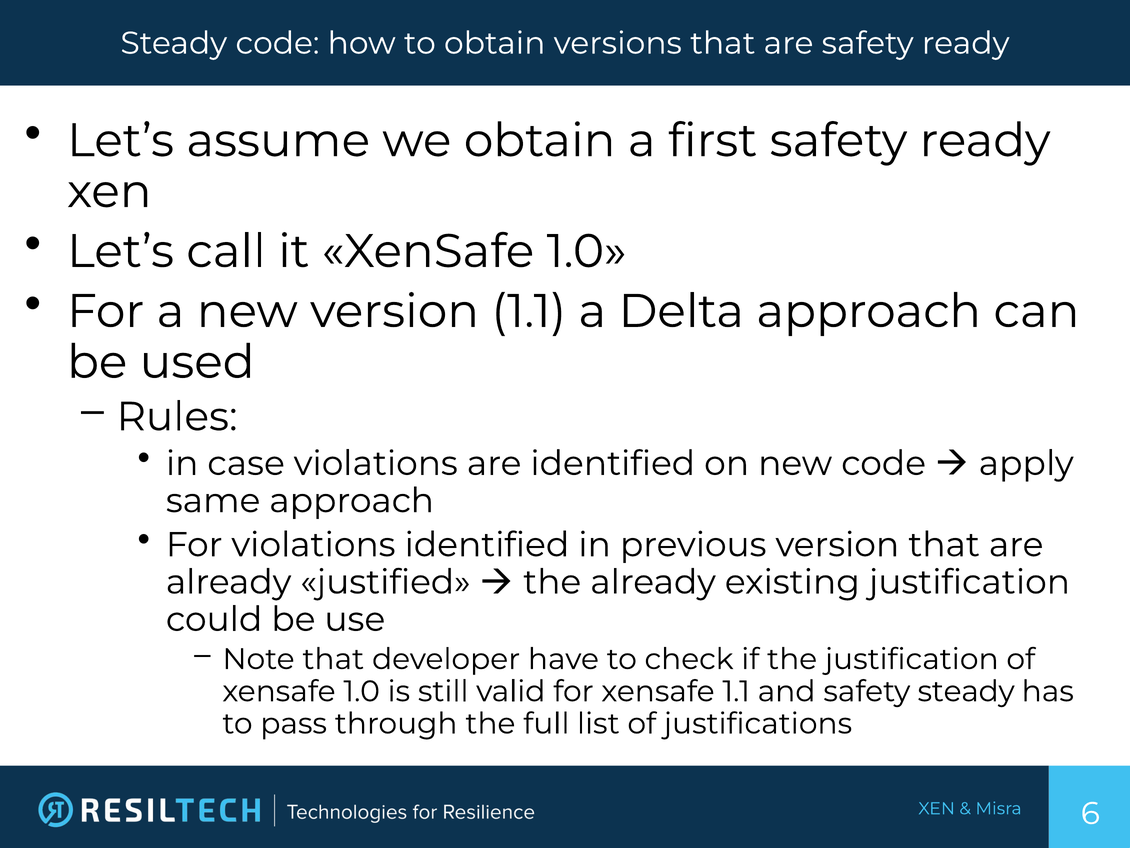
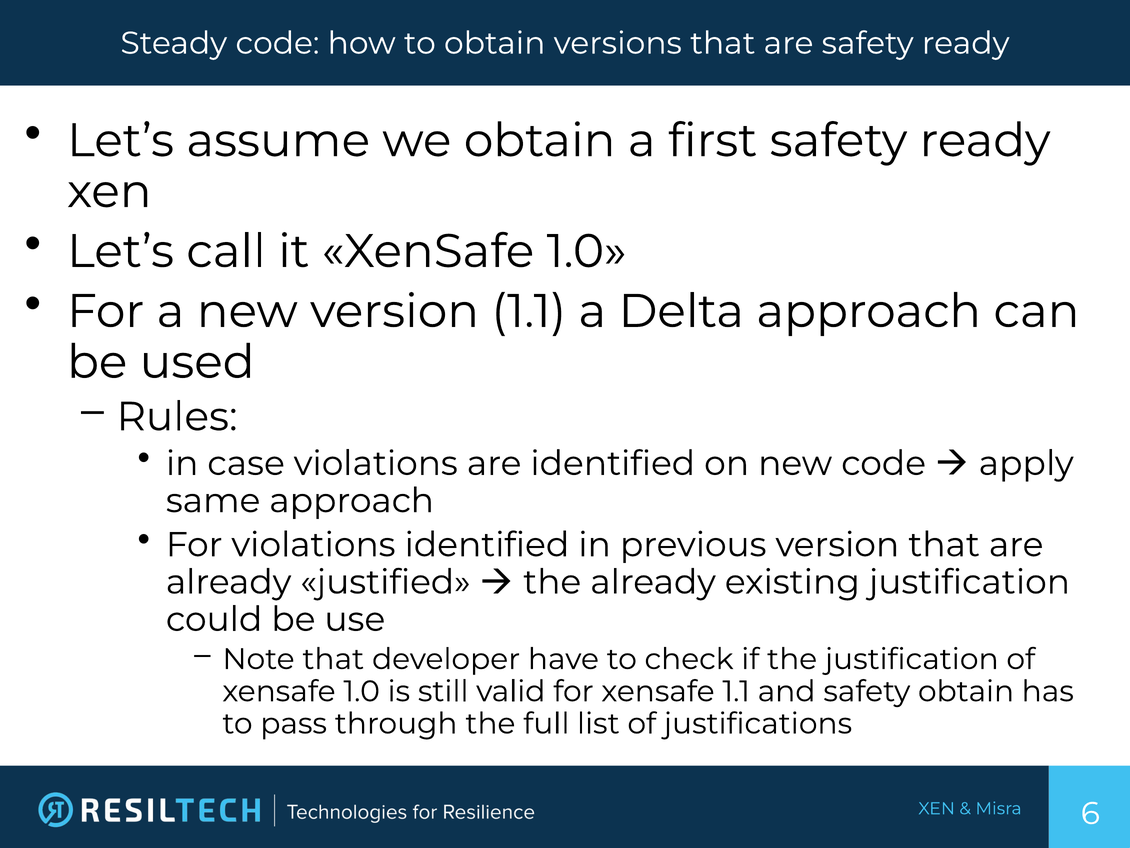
safety steady: steady -> obtain
